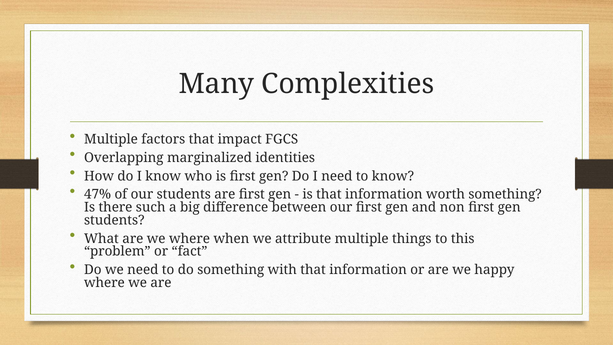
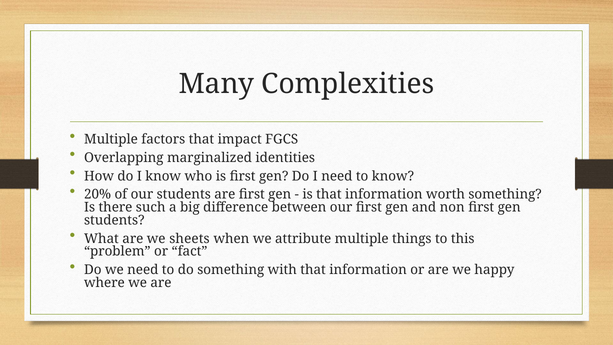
47%: 47% -> 20%
we where: where -> sheets
